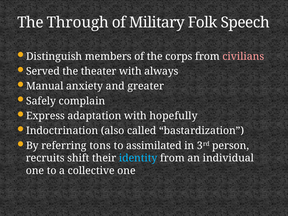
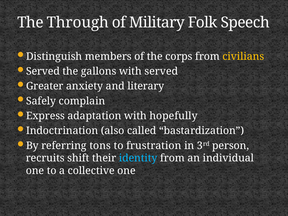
civilians colour: pink -> yellow
theater: theater -> gallons
with always: always -> served
Manual: Manual -> Greater
greater: greater -> literary
assimilated: assimilated -> frustration
